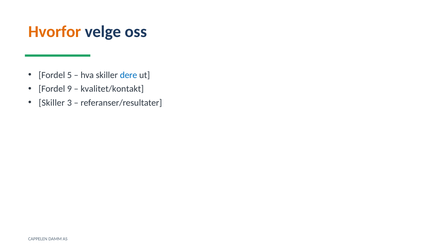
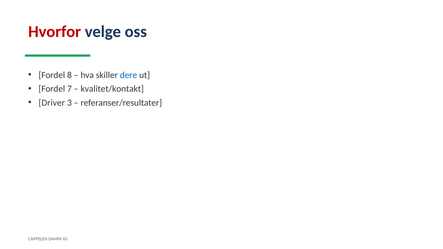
Hvorfor colour: orange -> red
5: 5 -> 8
9: 9 -> 7
Skiller at (52, 103): Skiller -> Driver
